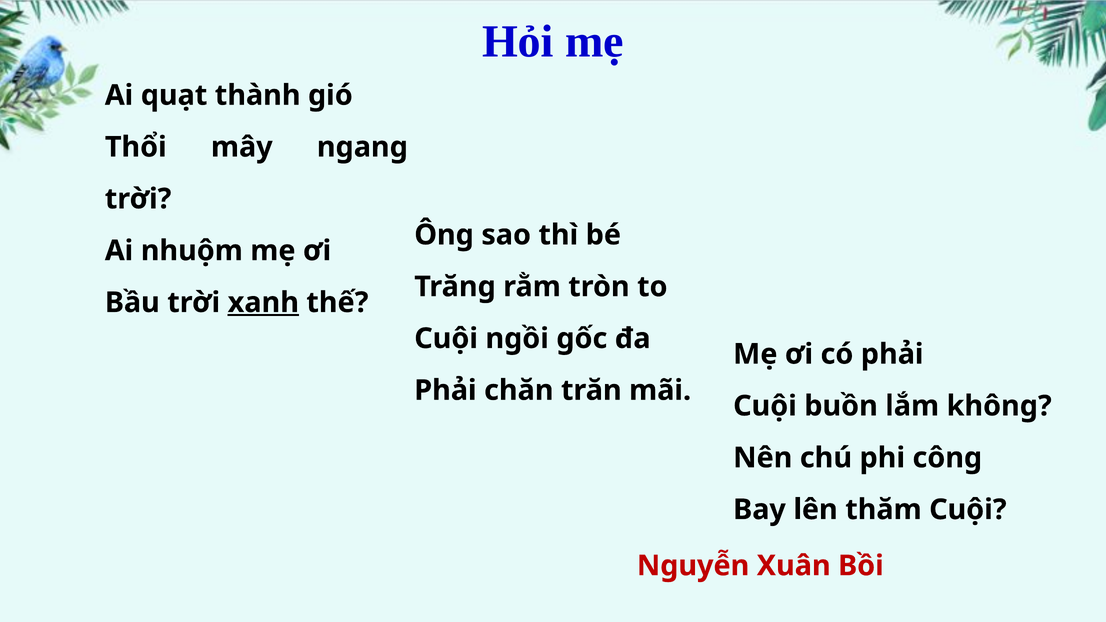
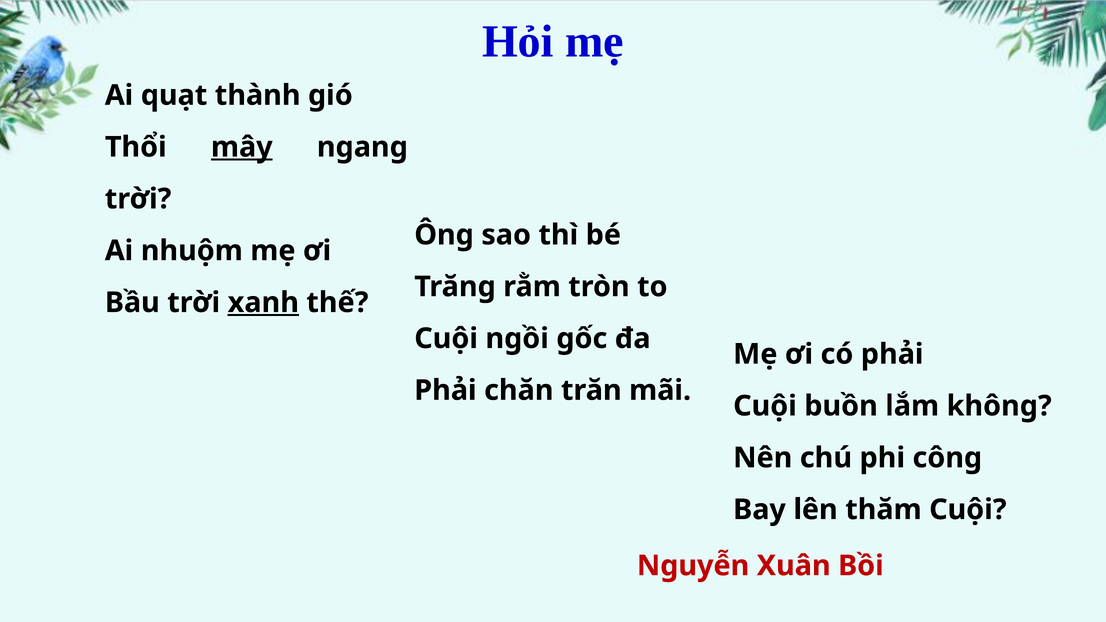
mây underline: none -> present
